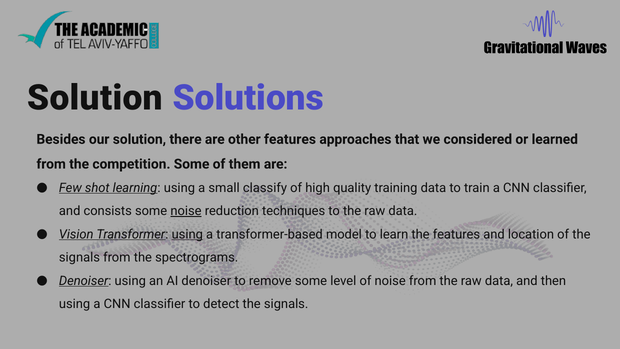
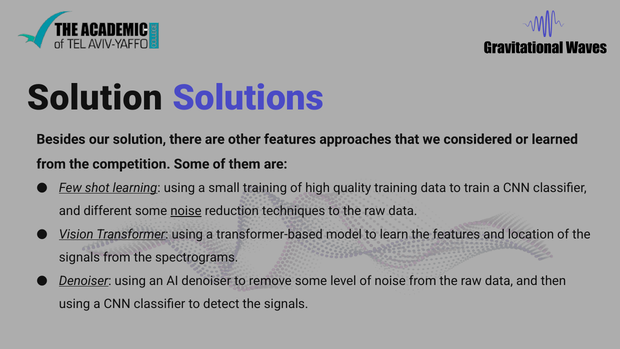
small classify: classify -> training
consists: consists -> different
using at (187, 234) underline: present -> none
